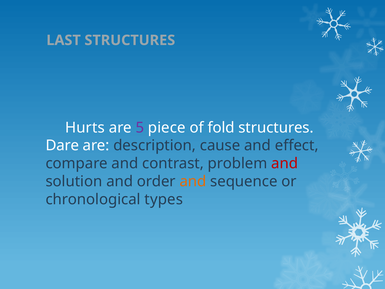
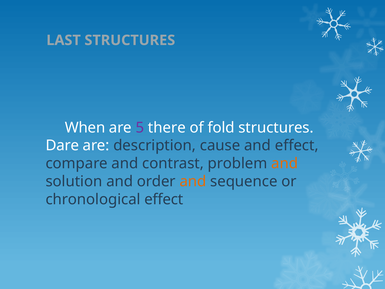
Hurts: Hurts -> When
piece: piece -> there
and at (285, 163) colour: red -> orange
chronological types: types -> effect
